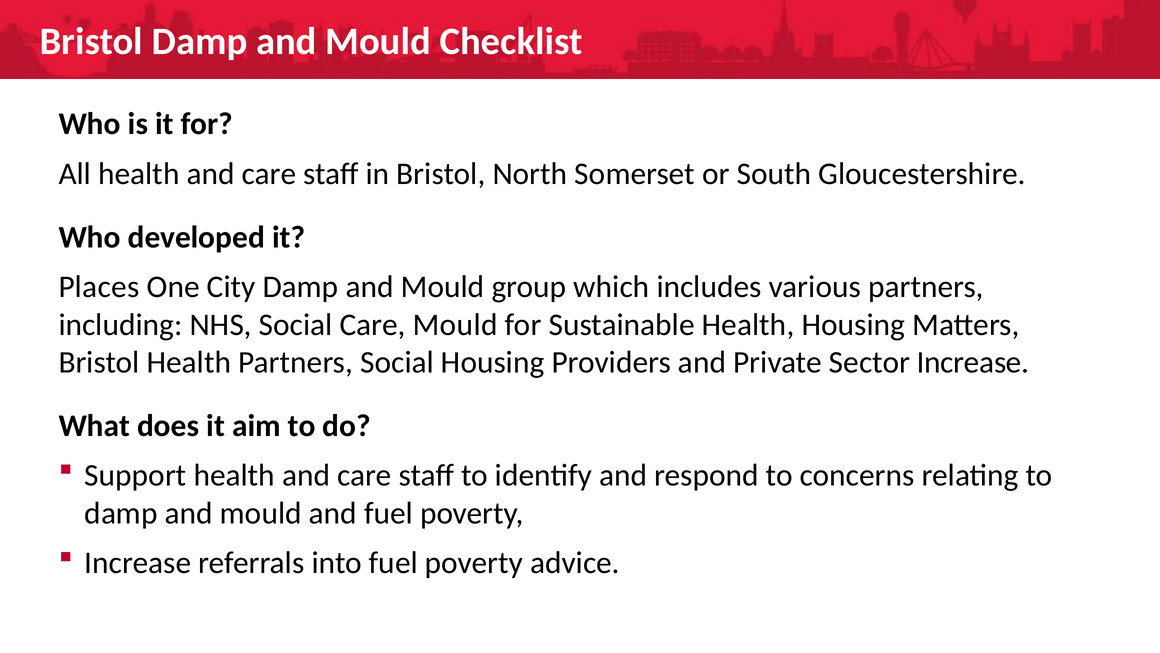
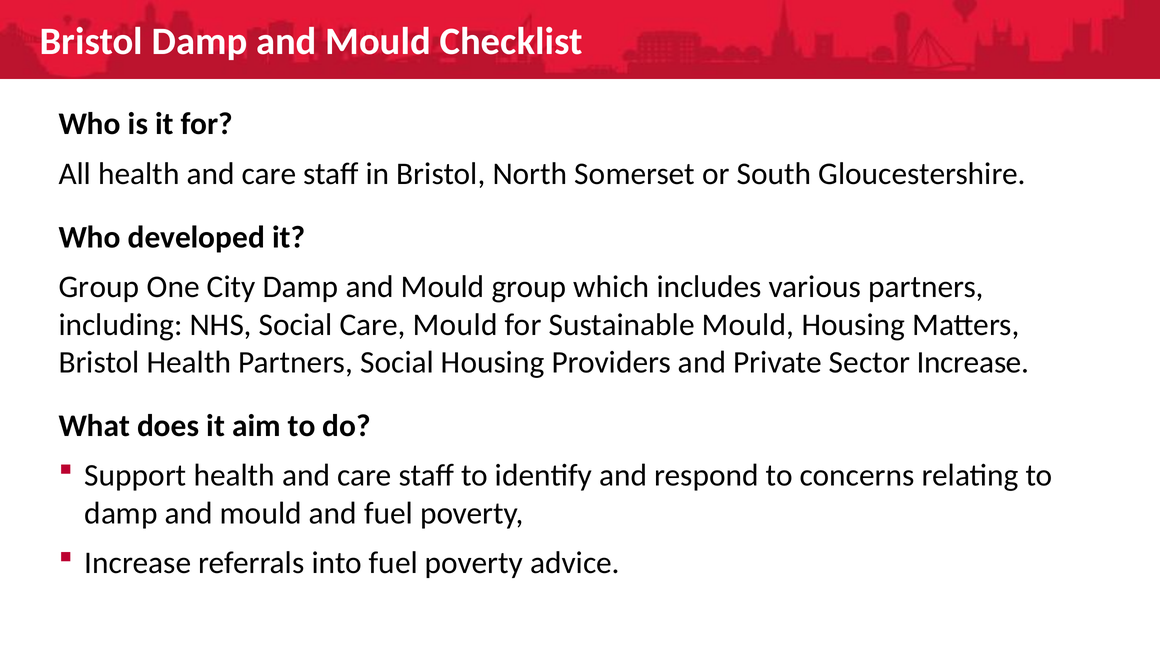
Places at (99, 287): Places -> Group
Sustainable Health: Health -> Mould
